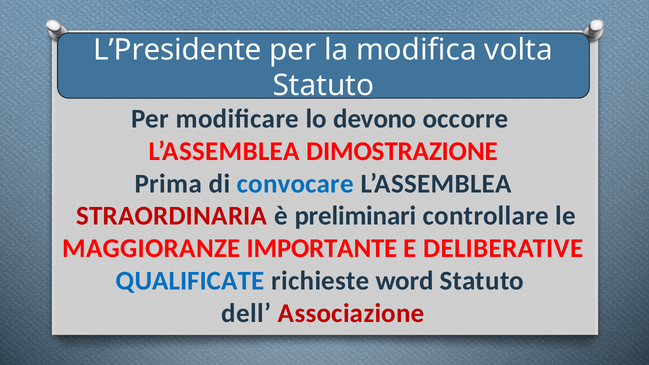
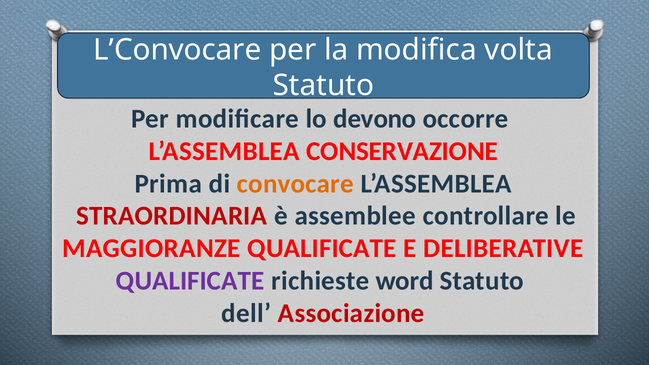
L’Presidente: L’Presidente -> L’Convocare
DIMOSTRAZIONE: DIMOSTRAZIONE -> CONSERVAZIONE
convocare colour: blue -> orange
preliminari: preliminari -> assemblee
MAGGIORANZE IMPORTANTE: IMPORTANTE -> QUALIFICATE
QUALIFICATE at (190, 281) colour: blue -> purple
